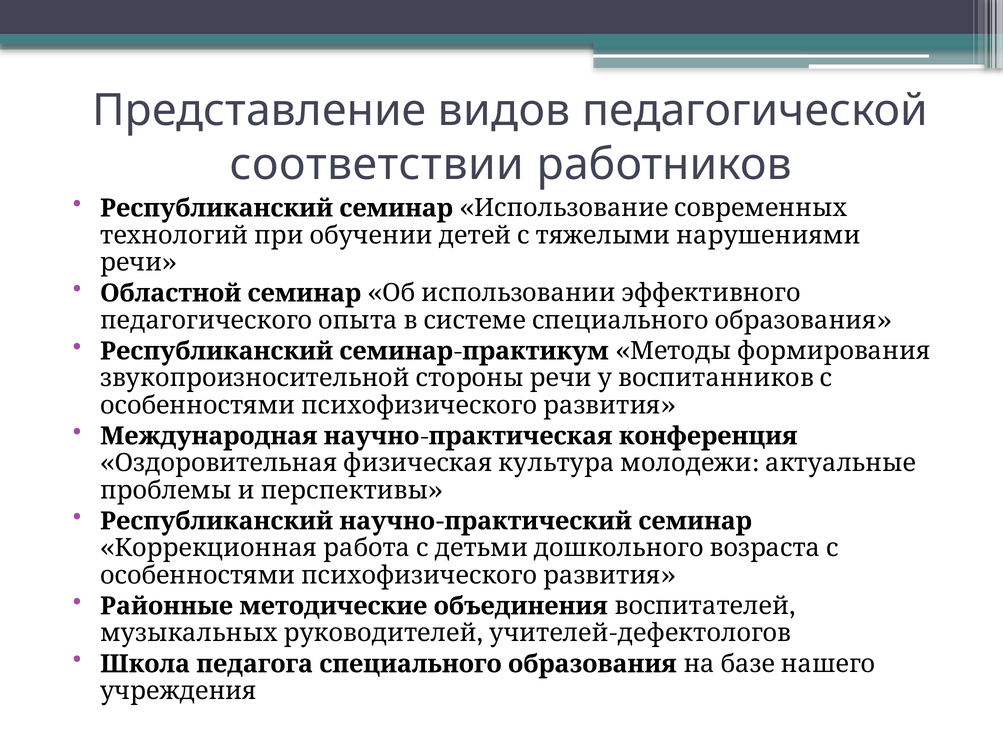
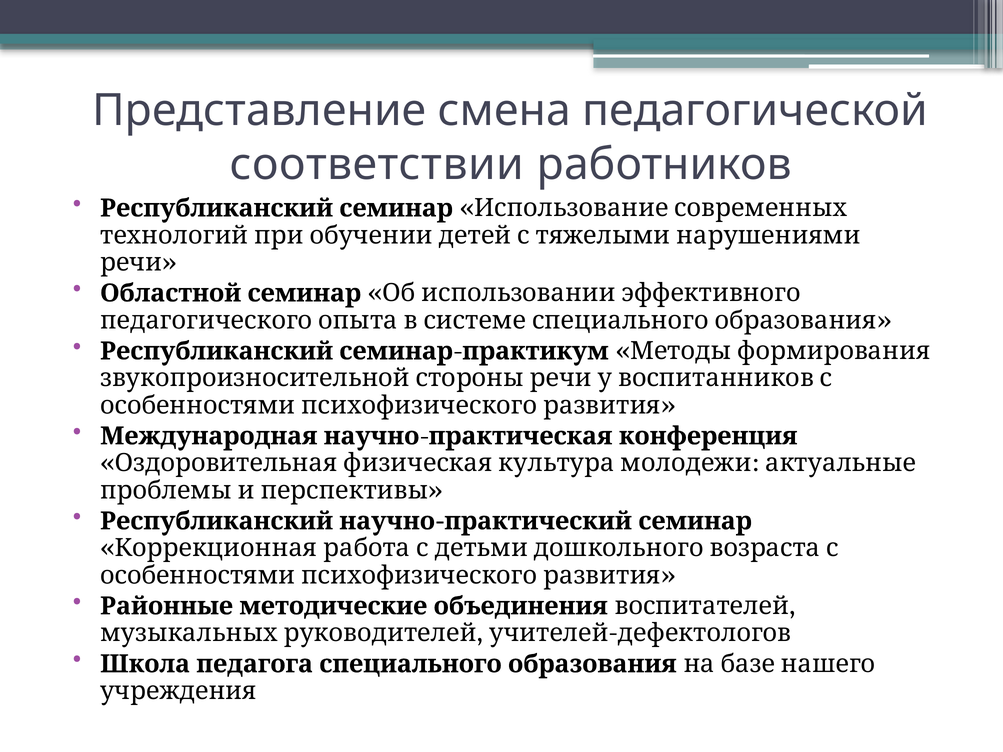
видов: видов -> смена
